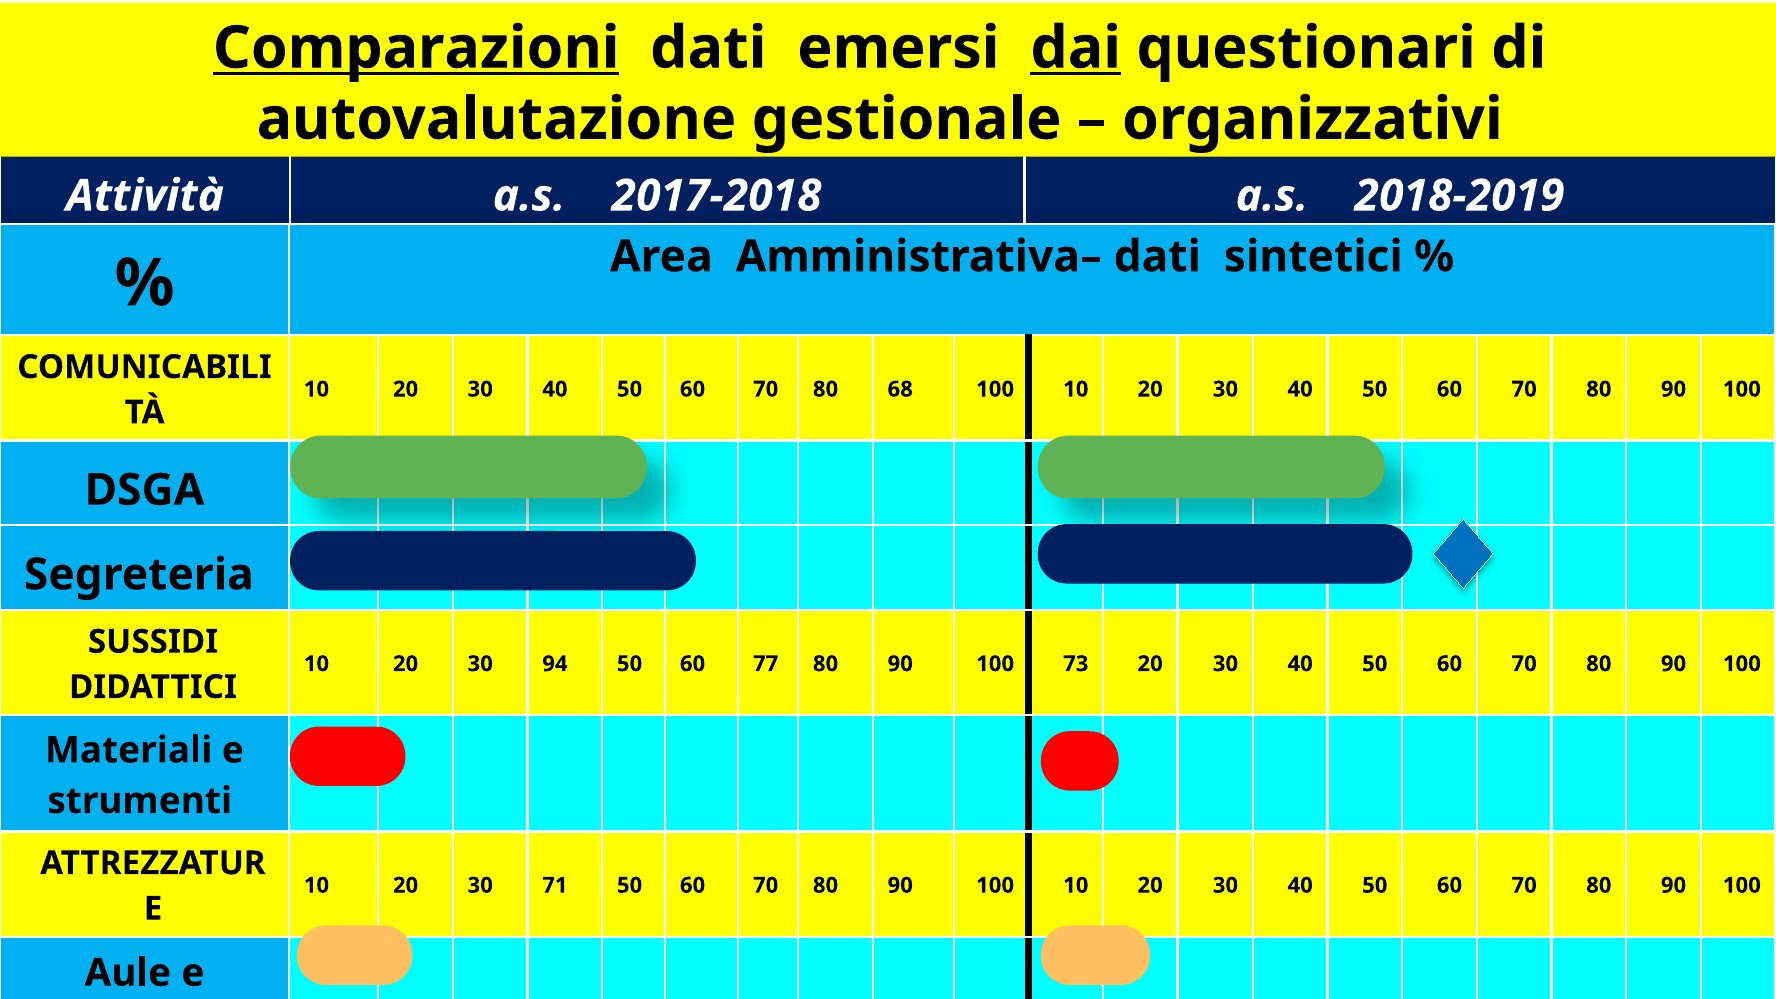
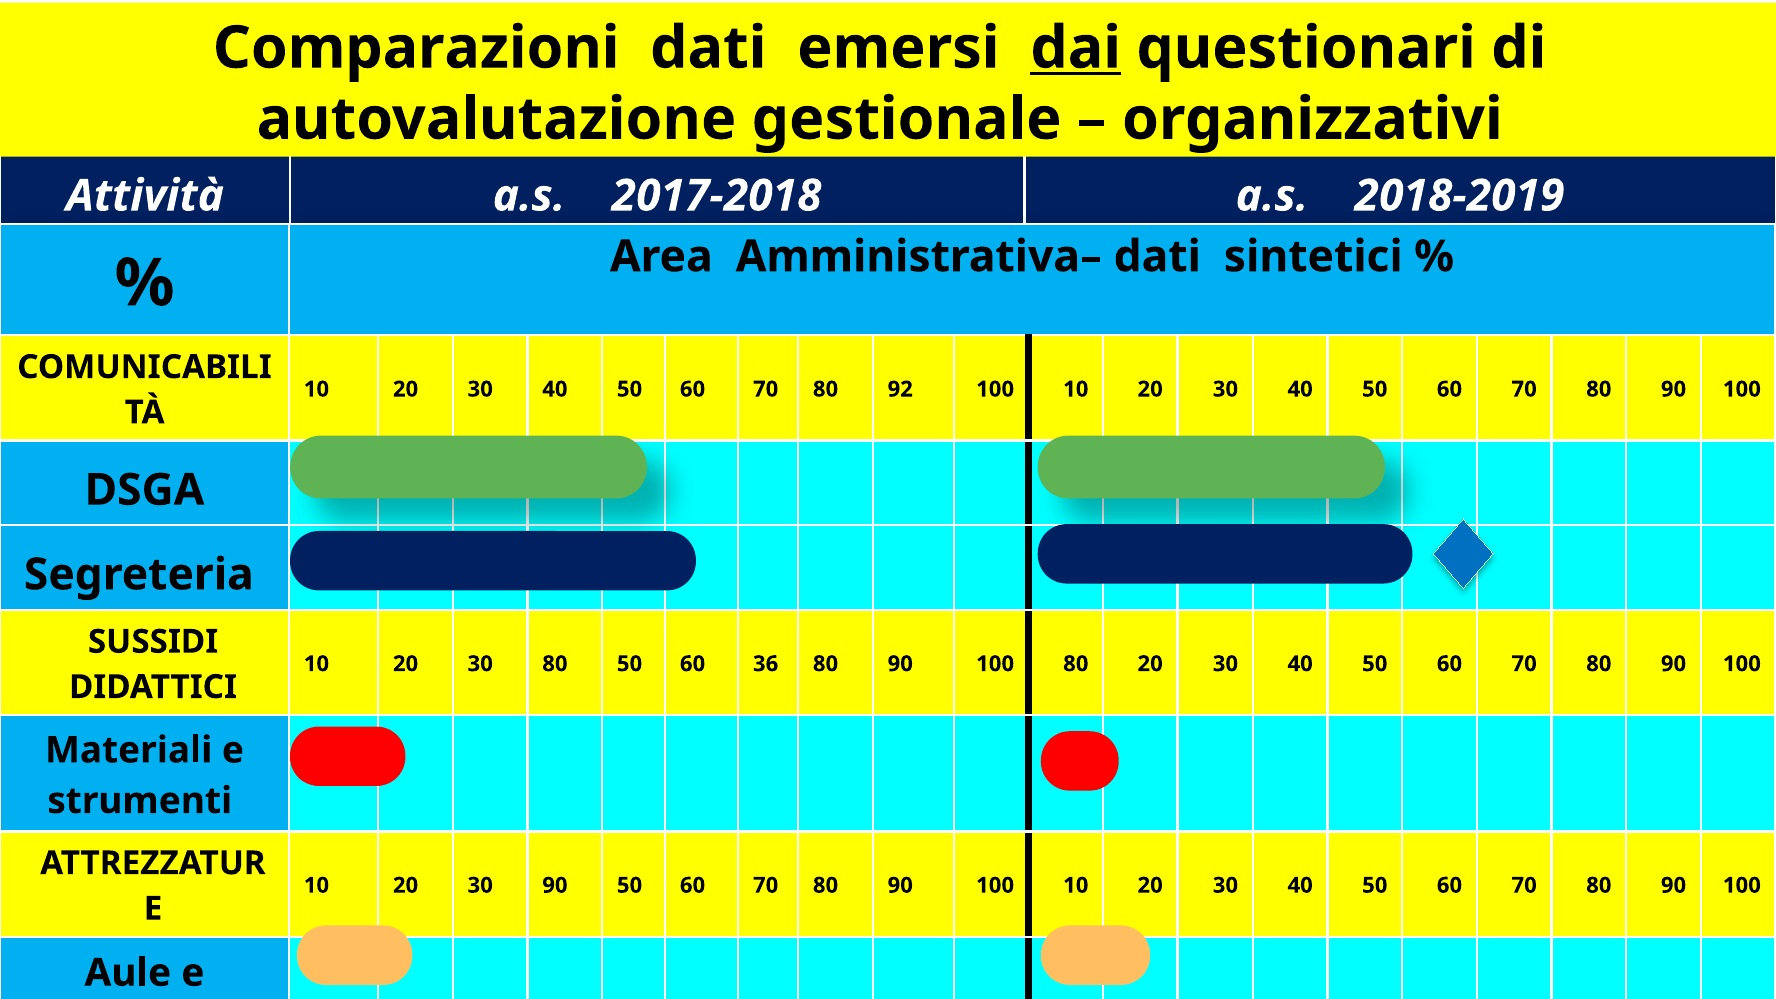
Comparazioni underline: present -> none
68: 68 -> 92
30 94: 94 -> 80
77: 77 -> 36
100 73: 73 -> 80
30 71: 71 -> 90
